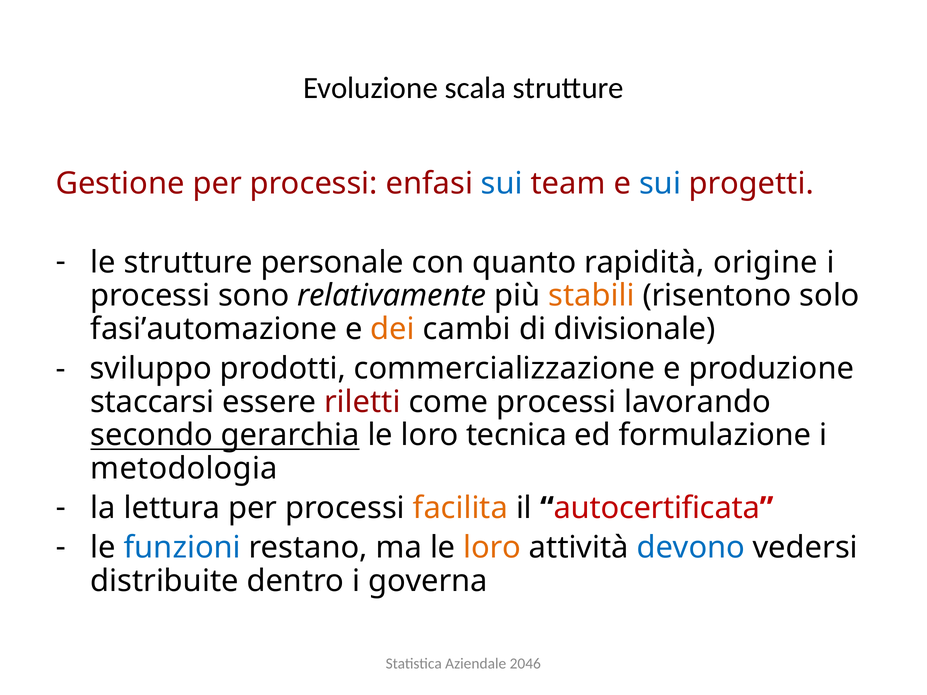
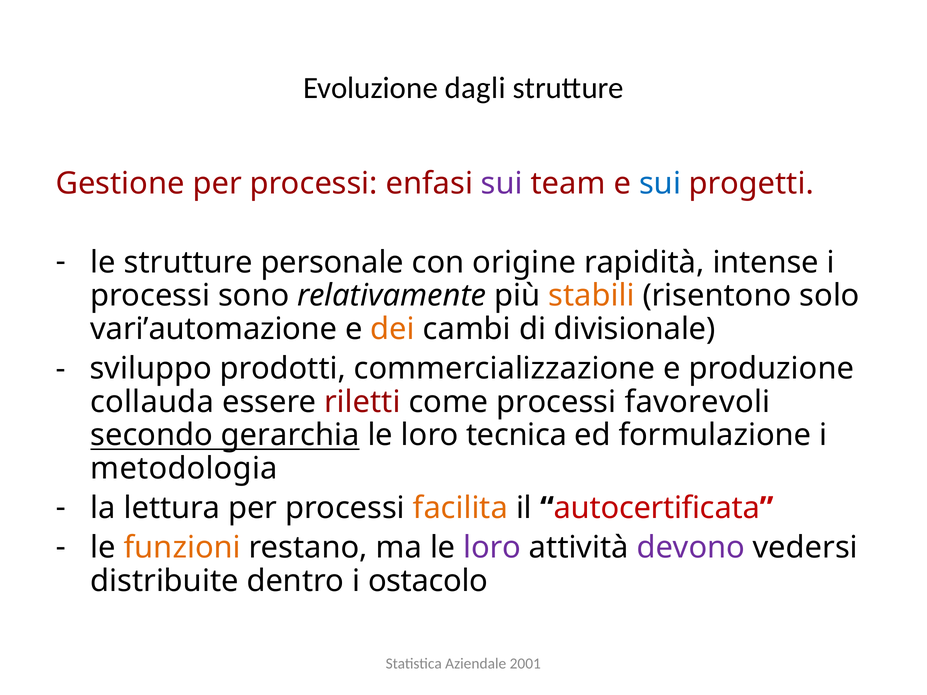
scala: scala -> dagli
sui at (502, 183) colour: blue -> purple
quanto: quanto -> origine
origine: origine -> intense
fasi’automazione: fasi’automazione -> vari’automazione
staccarsi: staccarsi -> collauda
lavorando: lavorando -> favorevoli
funzioni colour: blue -> orange
loro at (492, 548) colour: orange -> purple
devono colour: blue -> purple
governa: governa -> ostacolo
2046: 2046 -> 2001
